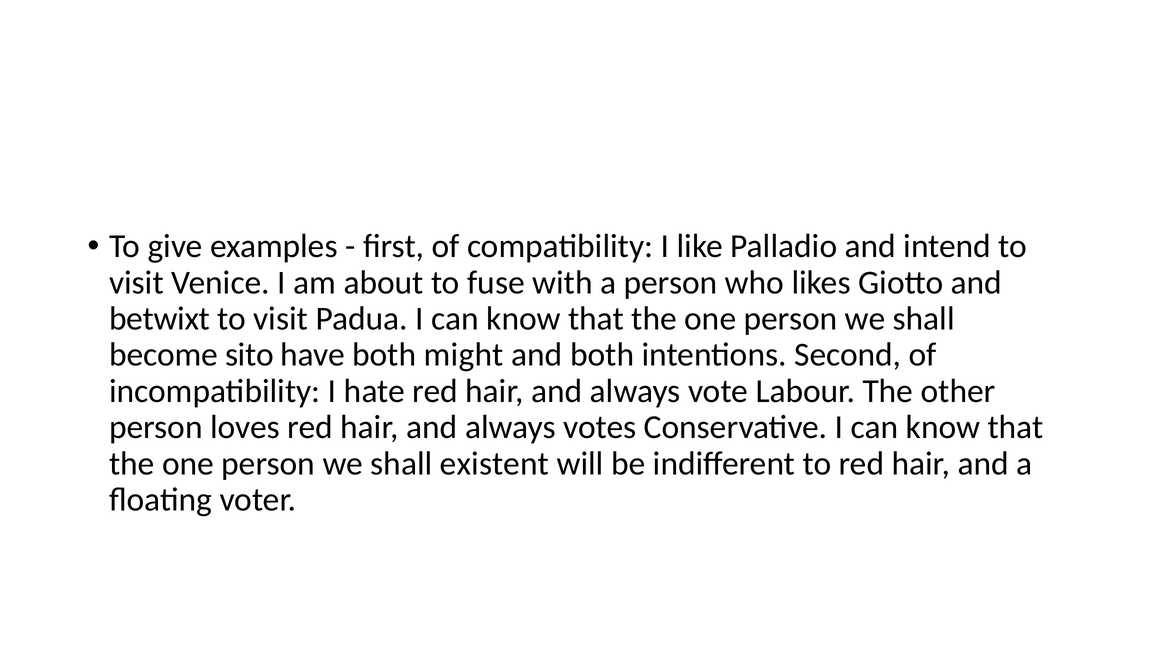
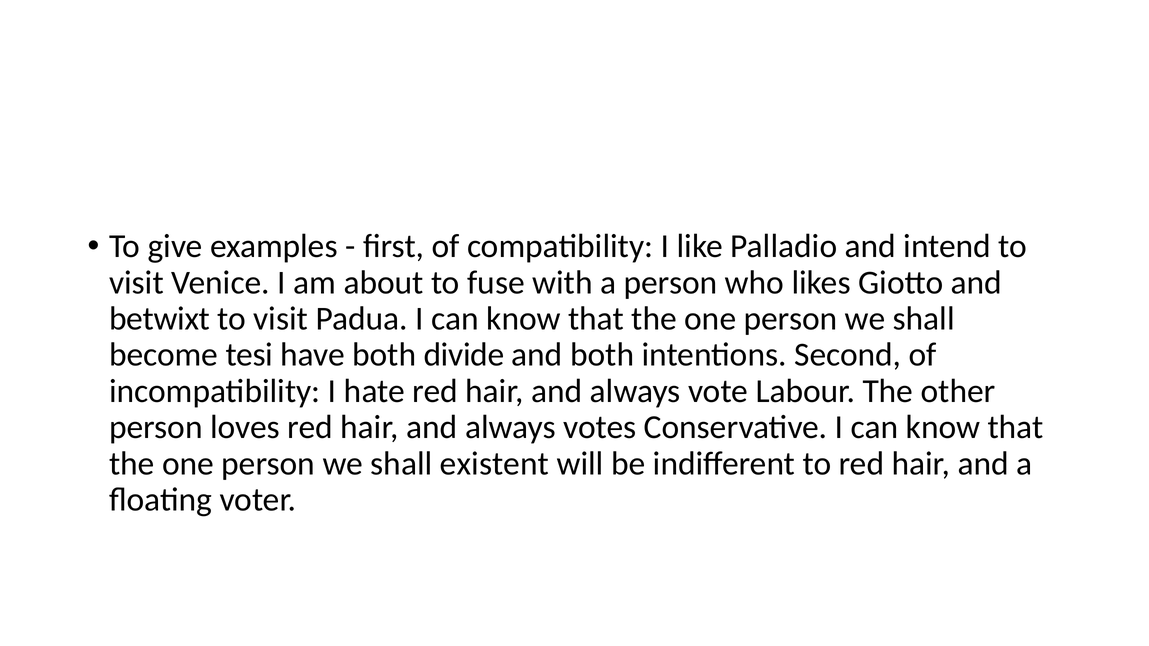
sito: sito -> tesi
might: might -> divide
